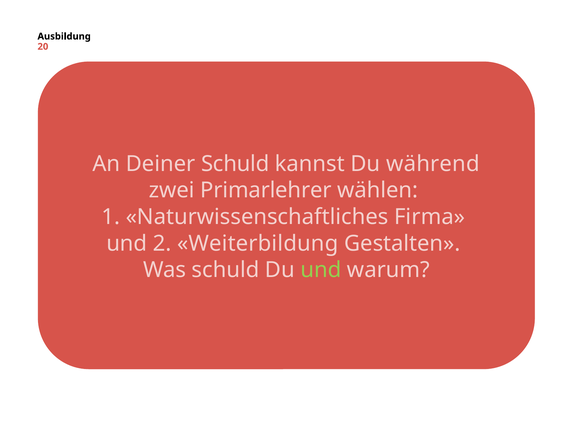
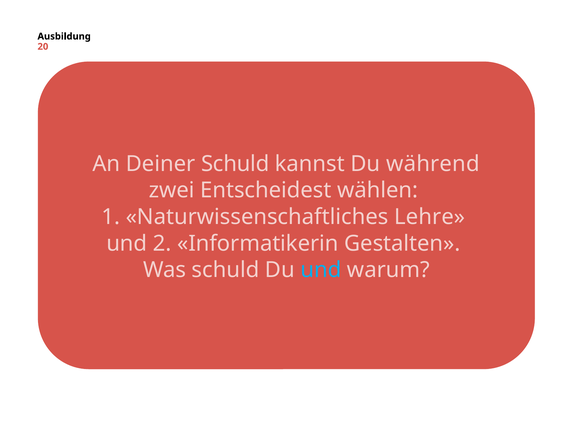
Primarlehrer: Primarlehrer -> Entscheidest
Firma: Firma -> Lehre
Weiterbildung: Weiterbildung -> Informatikerin
und at (321, 270) colour: light green -> light blue
